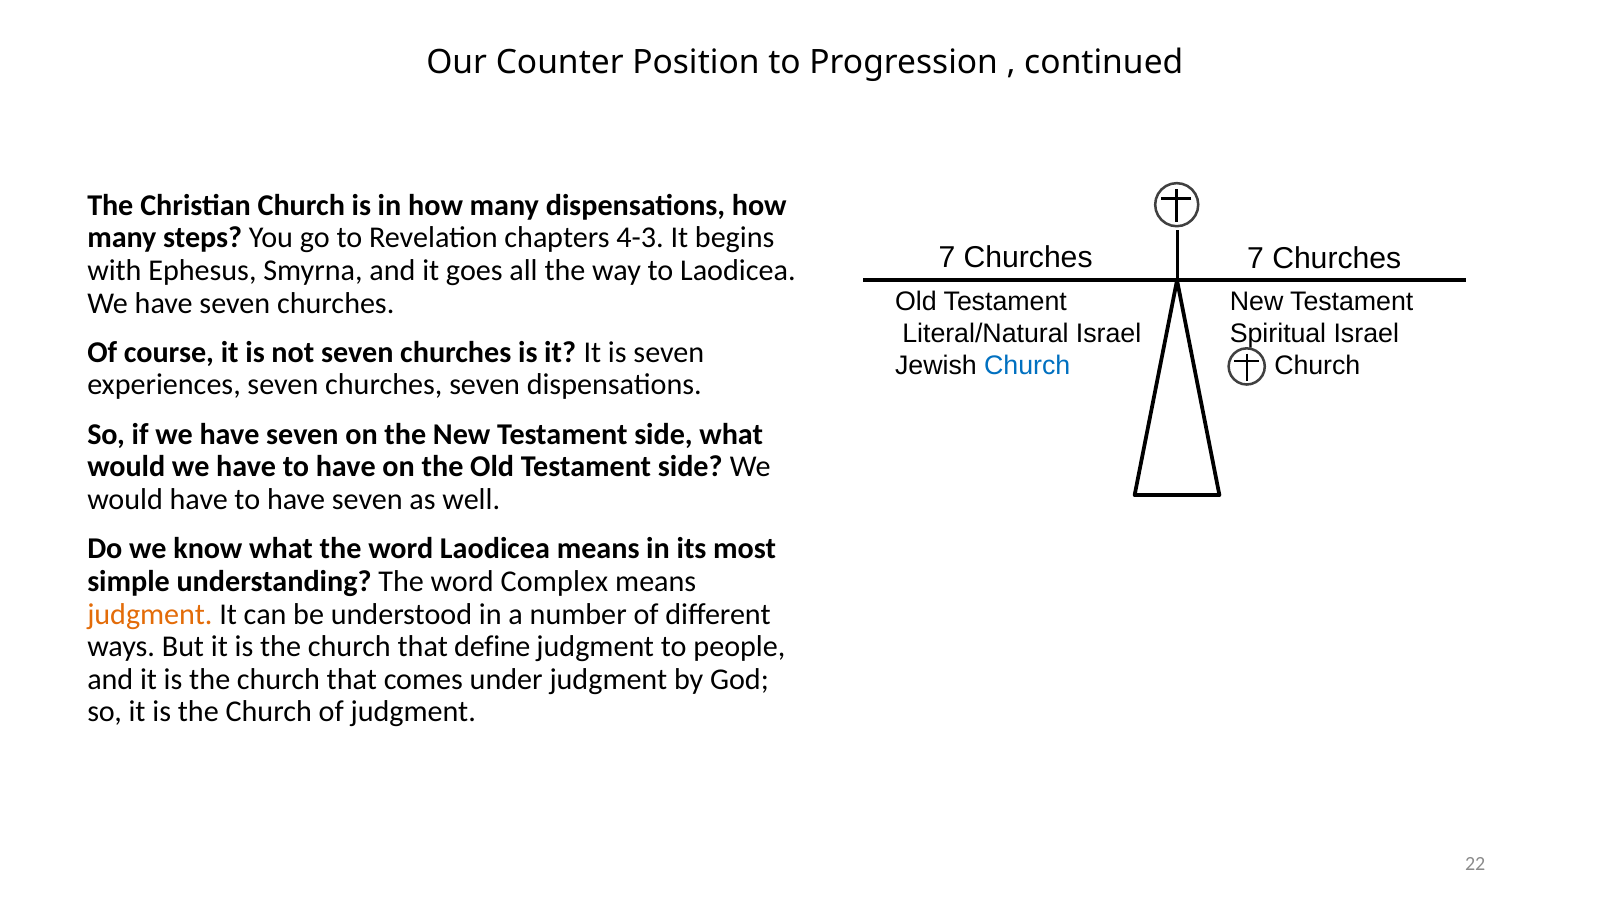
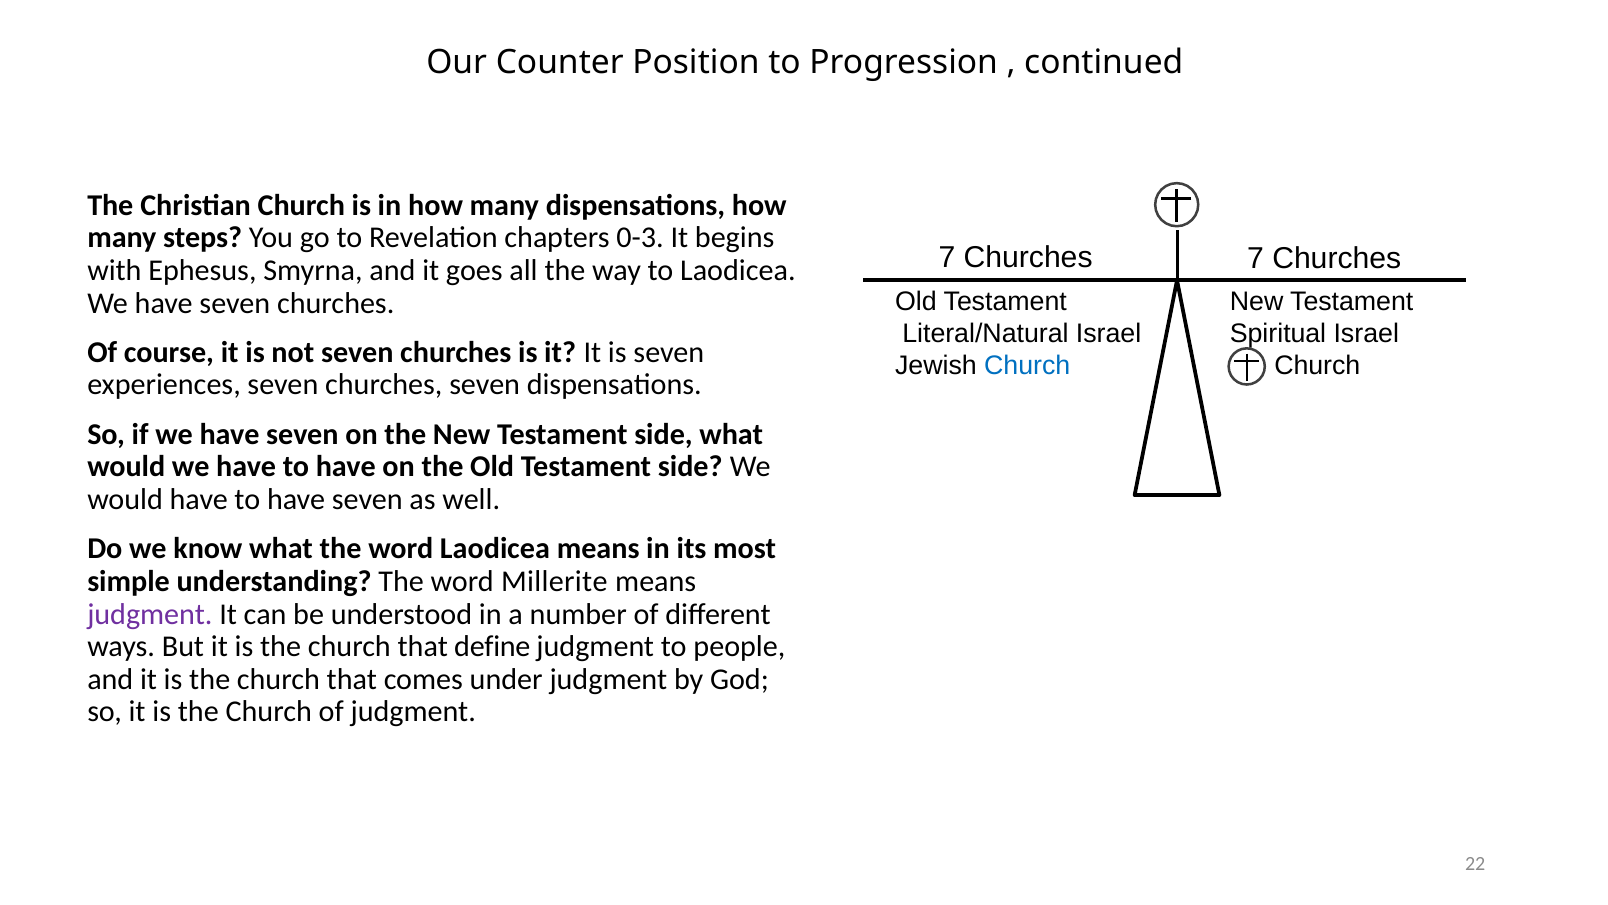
4-3: 4-3 -> 0-3
Complex: Complex -> Millerite
judgment at (150, 614) colour: orange -> purple
